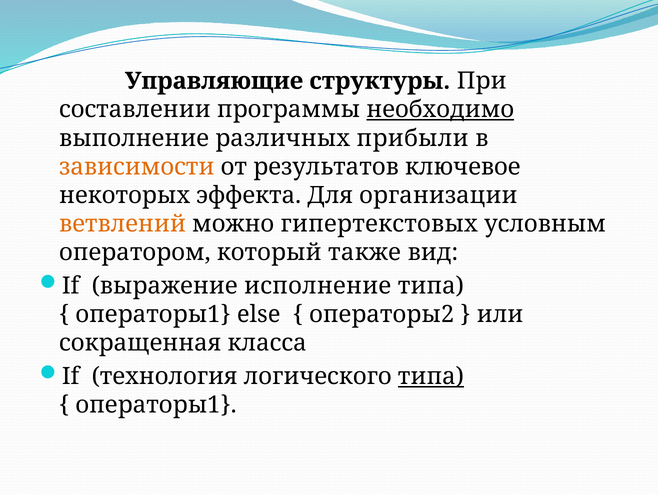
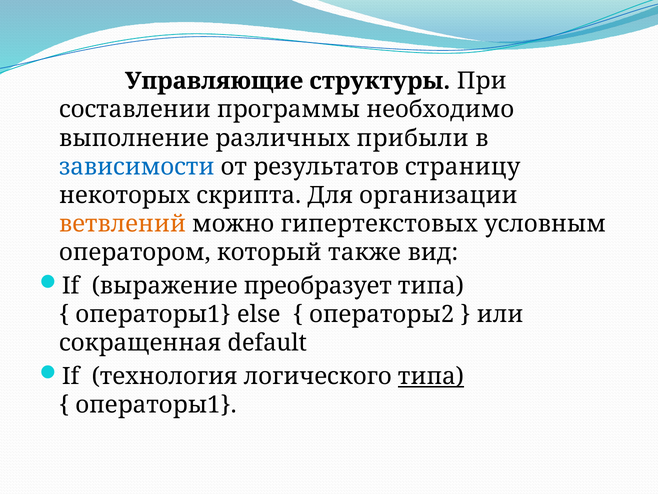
необходимо underline: present -> none
зависимости colour: orange -> blue
ключевое: ключевое -> страницу
эффекта: эффекта -> скрипта
исполнение: исполнение -> преобразует
класса: класса -> default
